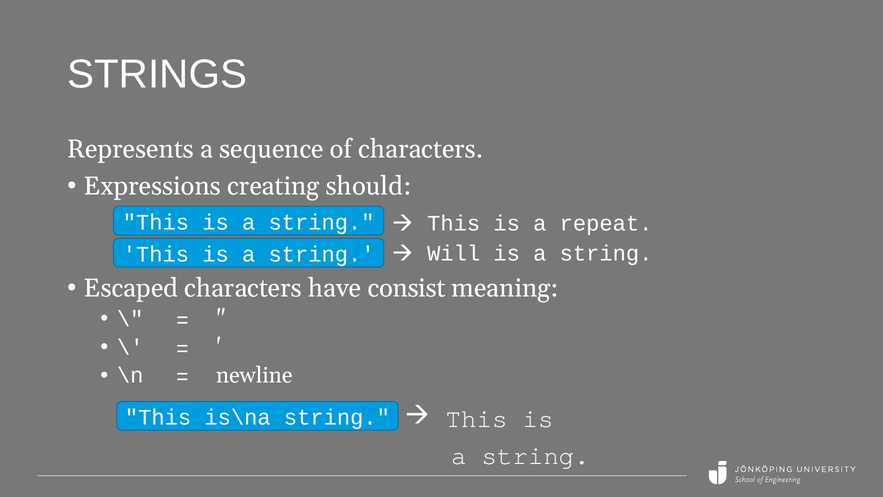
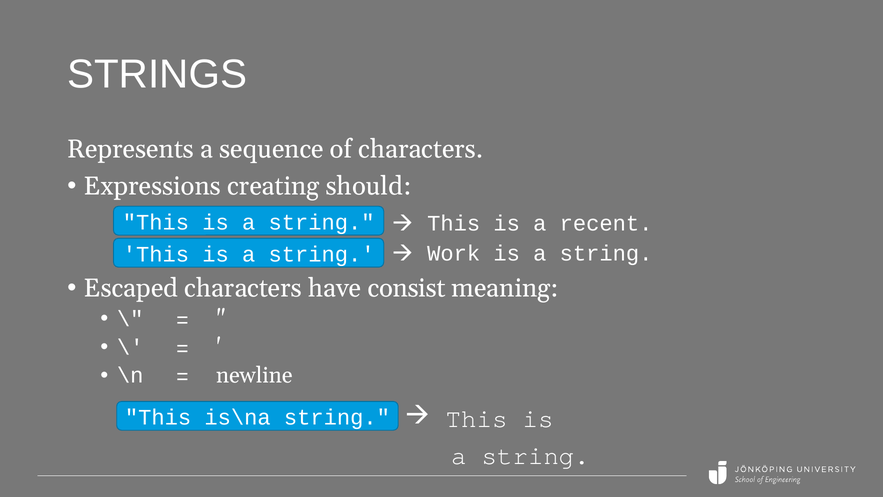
repeat: repeat -> recent
Will: Will -> Work
